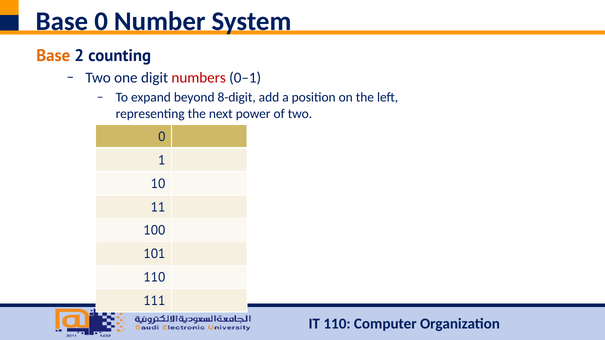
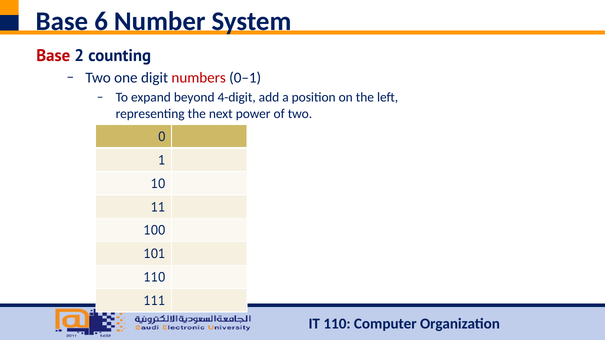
Base 0: 0 -> 6
Base at (53, 56) colour: orange -> red
8-digit: 8-digit -> 4-digit
